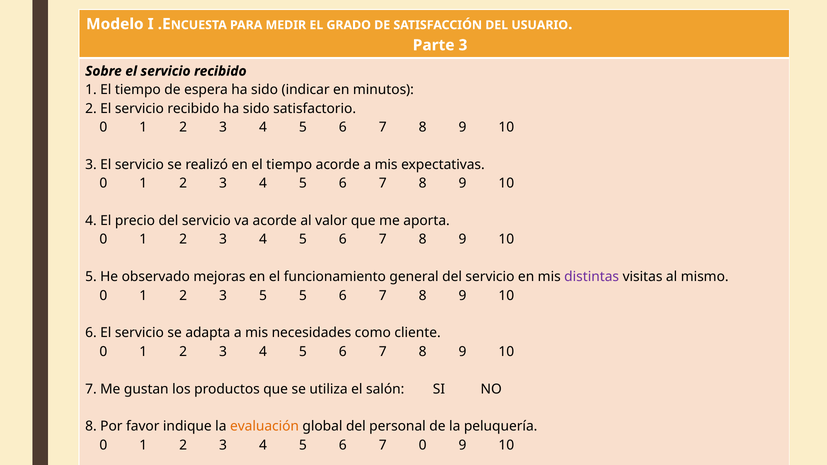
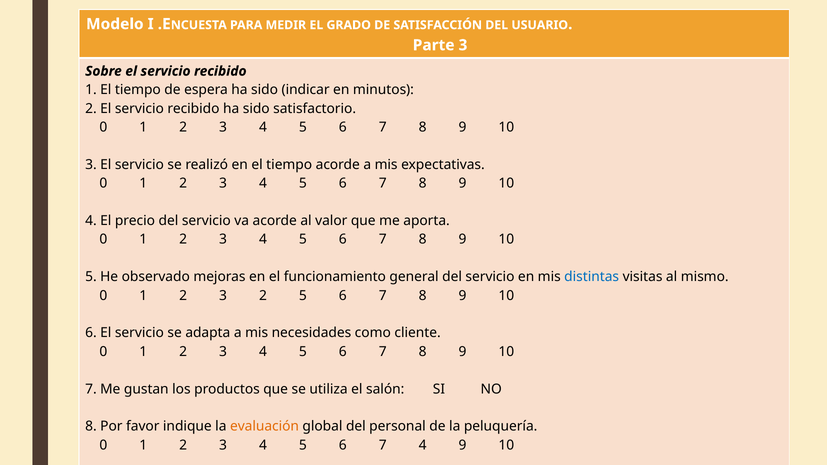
distintas colour: purple -> blue
3 5: 5 -> 2
7 0: 0 -> 4
